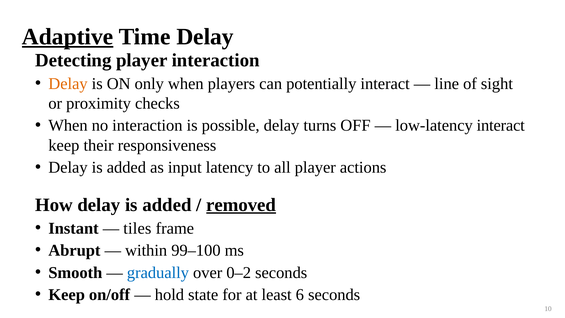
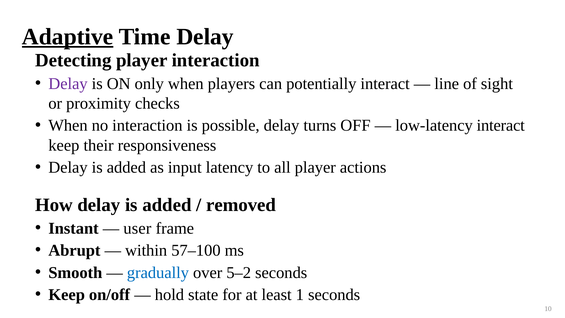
Delay at (68, 84) colour: orange -> purple
removed underline: present -> none
tiles: tiles -> user
99–100: 99–100 -> 57–100
0–2: 0–2 -> 5–2
6: 6 -> 1
